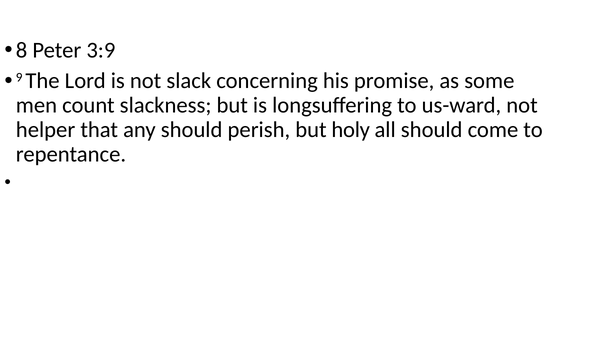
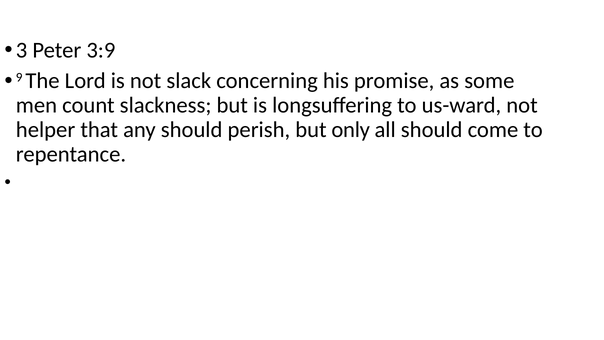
8: 8 -> 3
holy: holy -> only
